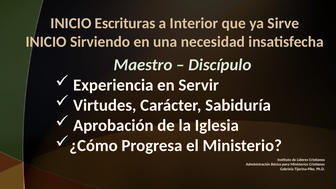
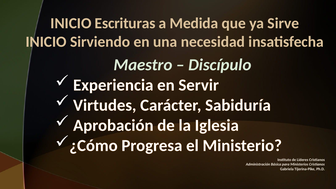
Interior: Interior -> Medida
